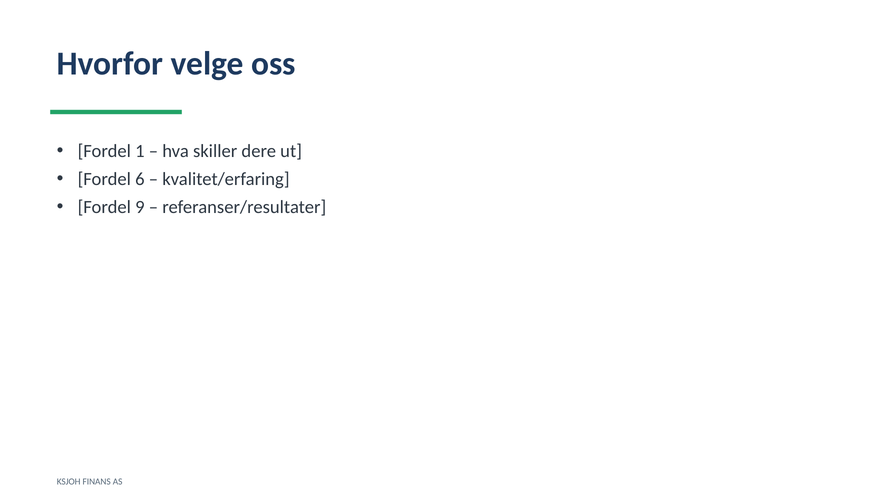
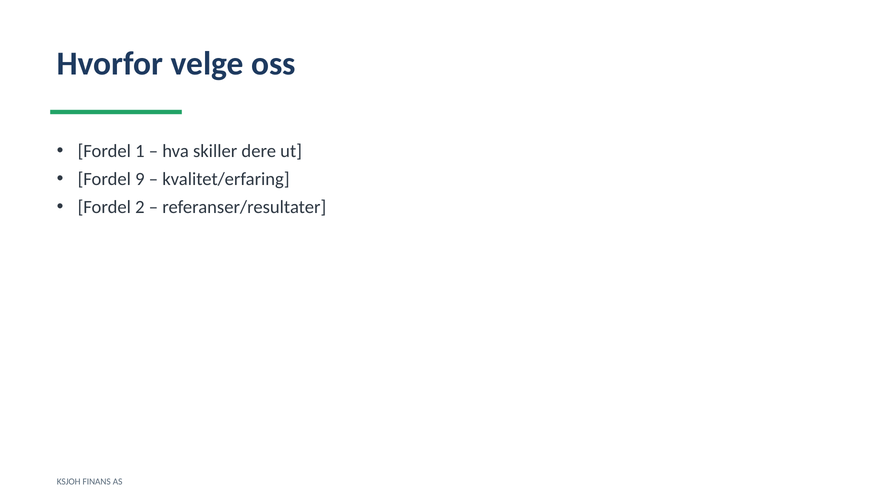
6: 6 -> 9
9: 9 -> 2
